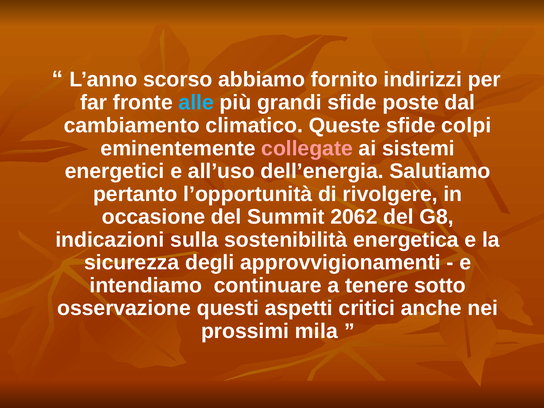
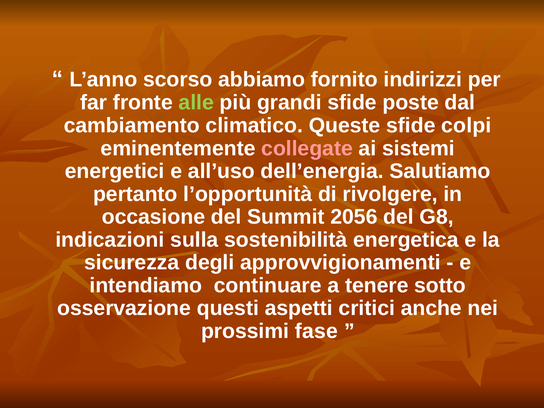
alle colour: light blue -> light green
2062: 2062 -> 2056
mila: mila -> fase
